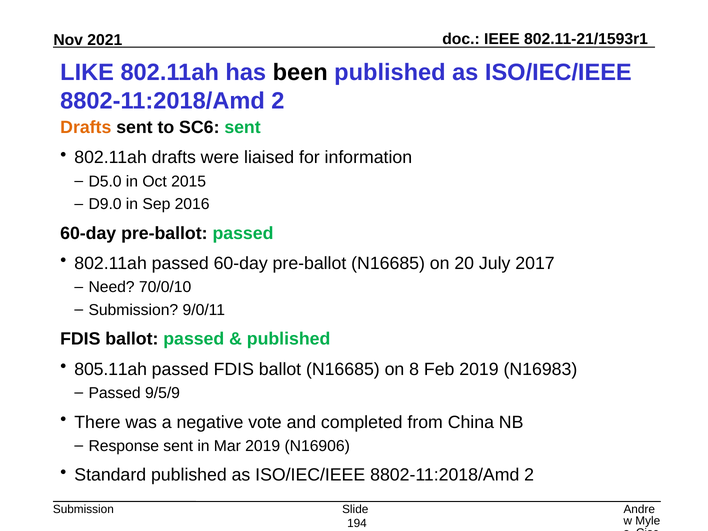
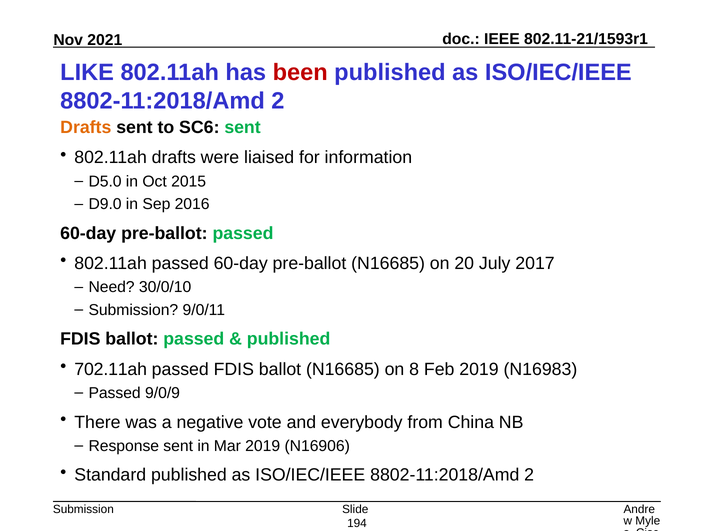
been colour: black -> red
70/0/10: 70/0/10 -> 30/0/10
805.11ah: 805.11ah -> 702.11ah
9/5/9: 9/5/9 -> 9/0/9
completed: completed -> everybody
